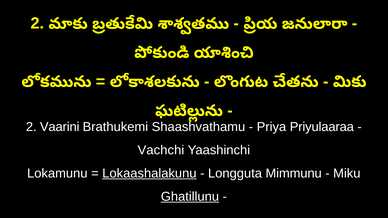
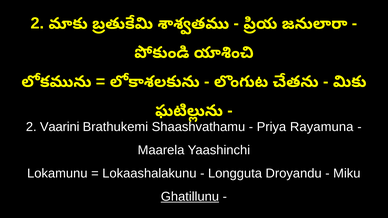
Priyulaaraa: Priyulaaraa -> Rayamuna
Vachchi: Vachchi -> Maarela
Lokaashalakunu underline: present -> none
Mimmunu: Mimmunu -> Droyandu
